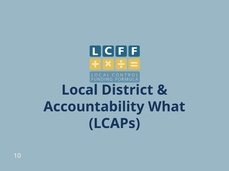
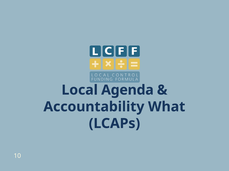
District: District -> Agenda
